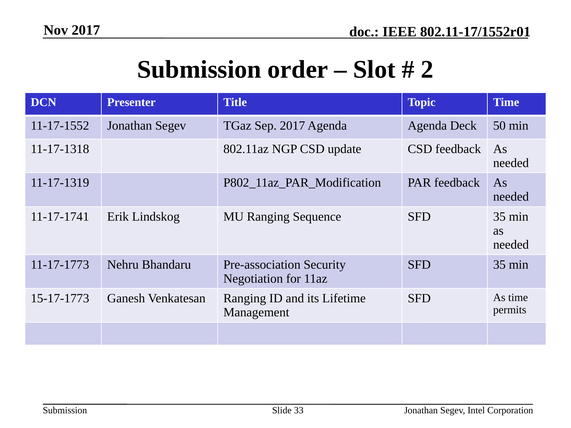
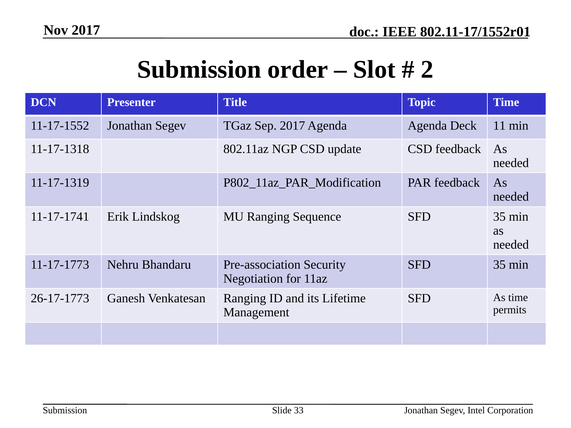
50: 50 -> 11
15-17-1773: 15-17-1773 -> 26-17-1773
